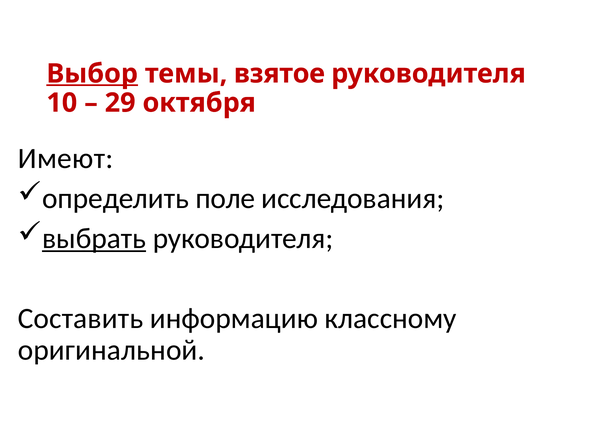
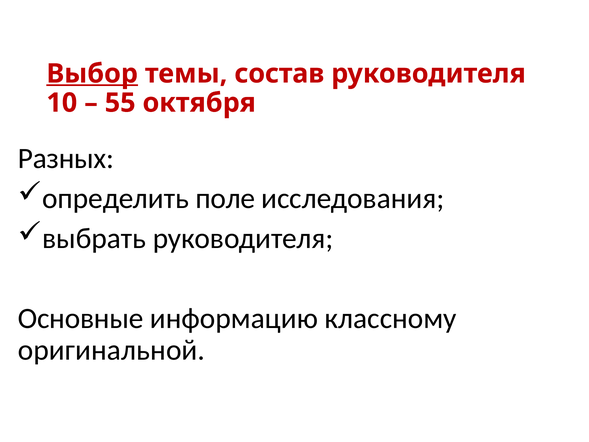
взятое: взятое -> состав
29: 29 -> 55
Имеют: Имеют -> Разных
выбрать underline: present -> none
Составить: Составить -> Основные
